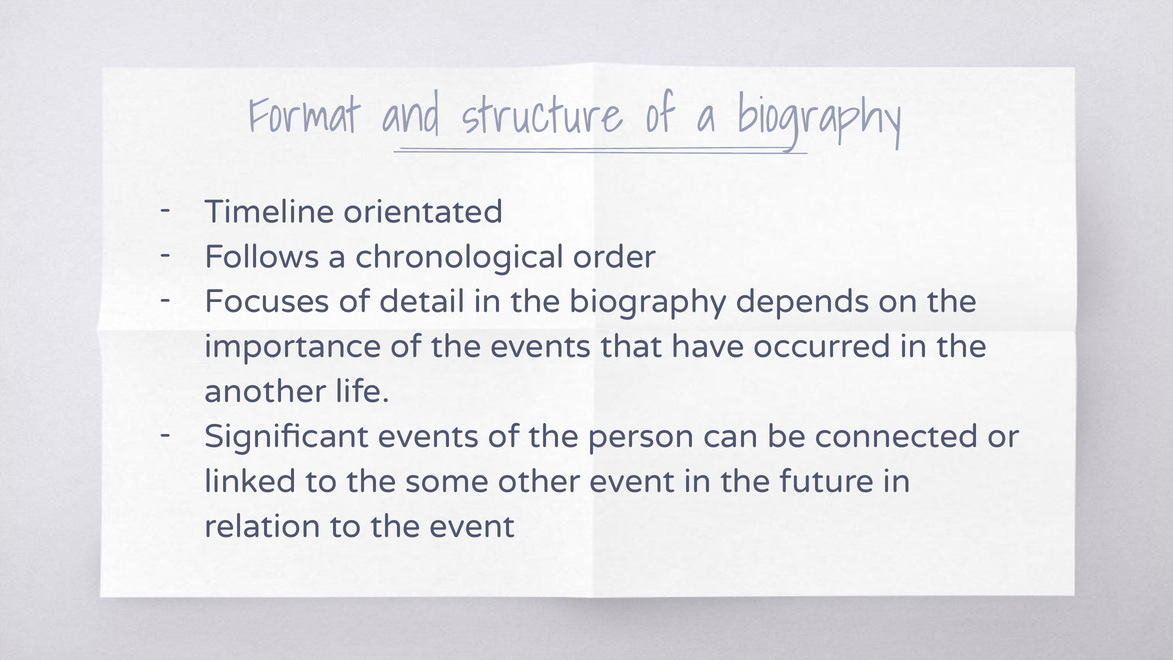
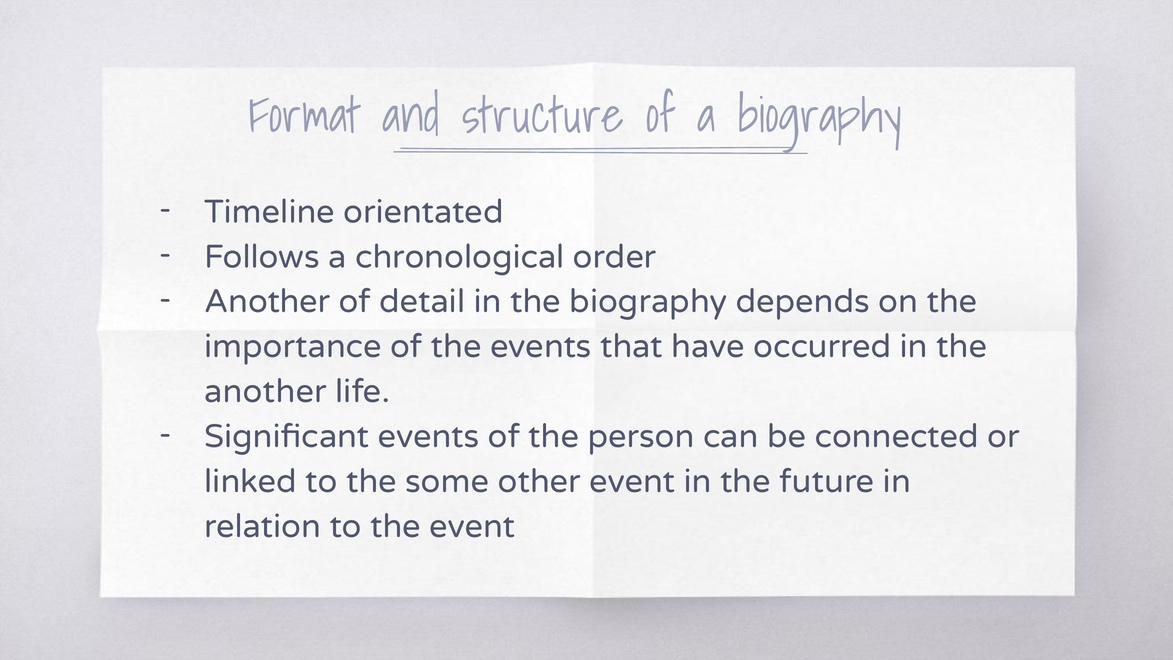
Focuses at (267, 302): Focuses -> Another
